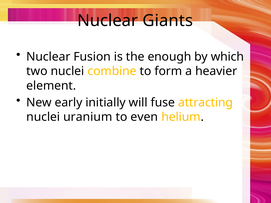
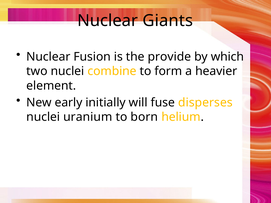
enough: enough -> provide
attracting: attracting -> disperses
even: even -> born
